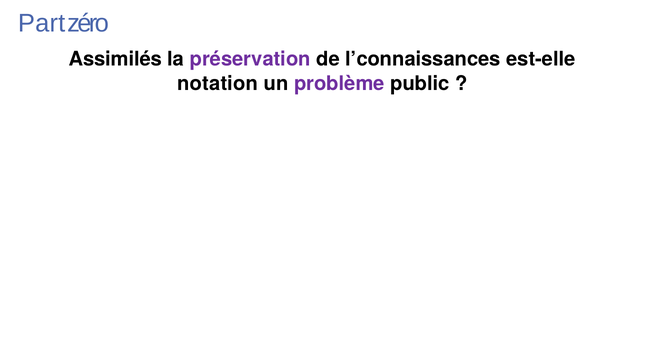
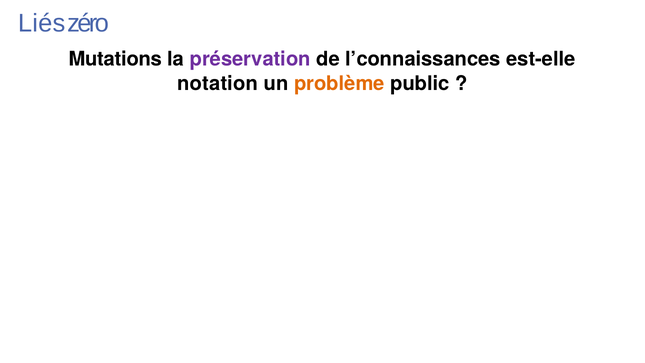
Part: Part -> Liés
Assimilés: Assimilés -> Mutations
problème colour: purple -> orange
